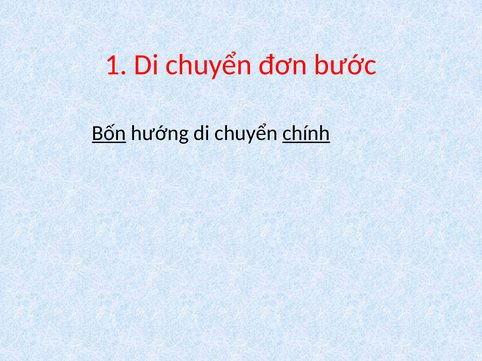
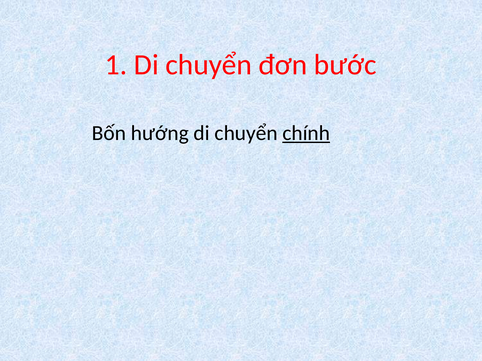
Bốn underline: present -> none
